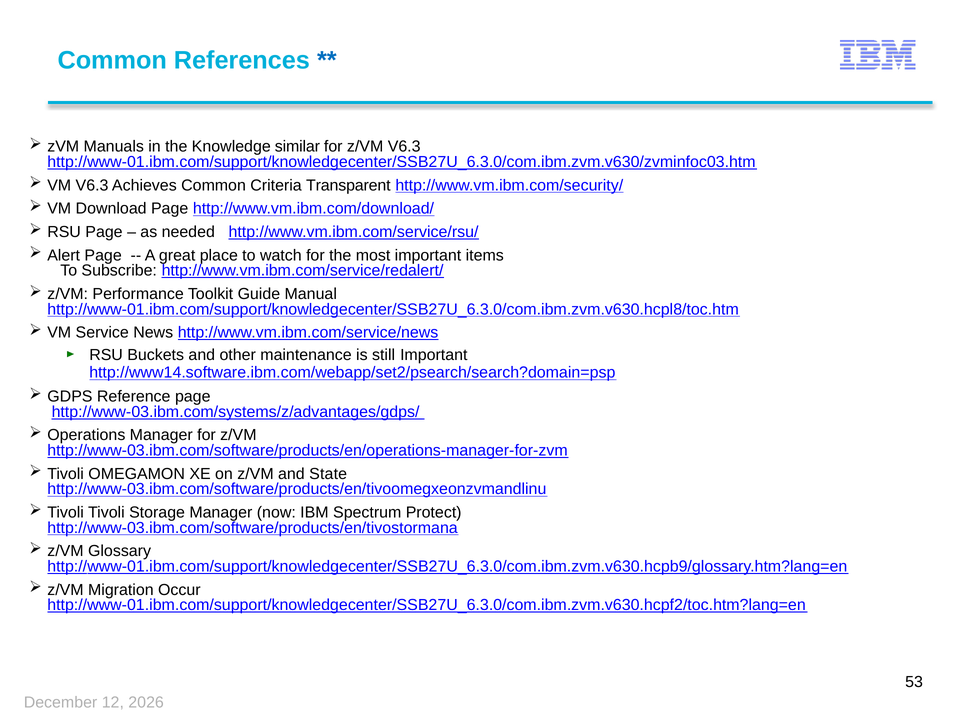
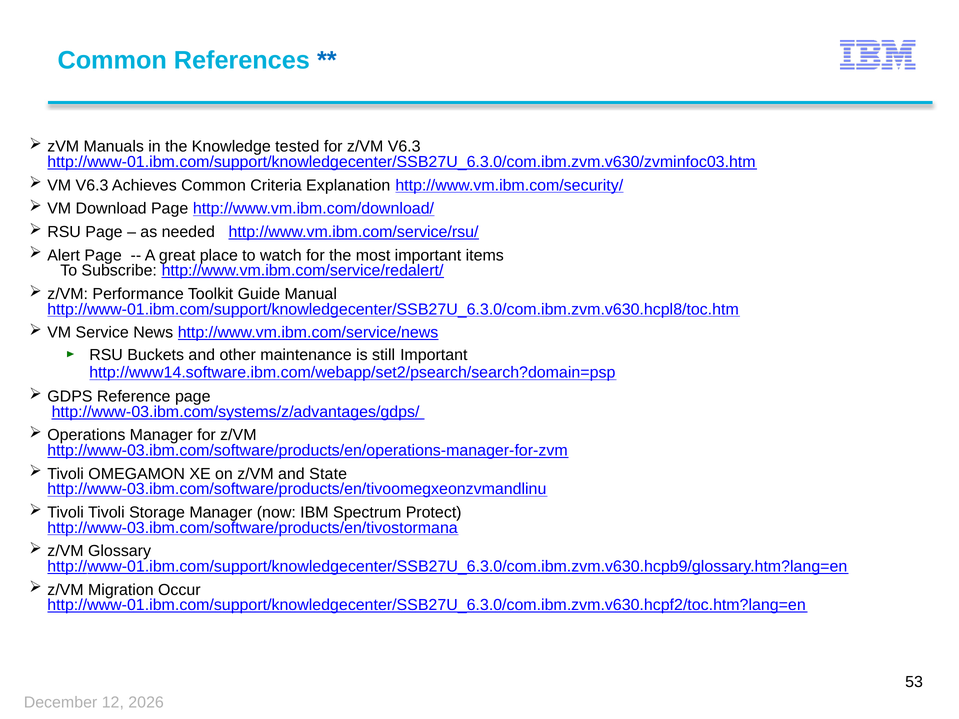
similar: similar -> tested
Transparent: Transparent -> Explanation
